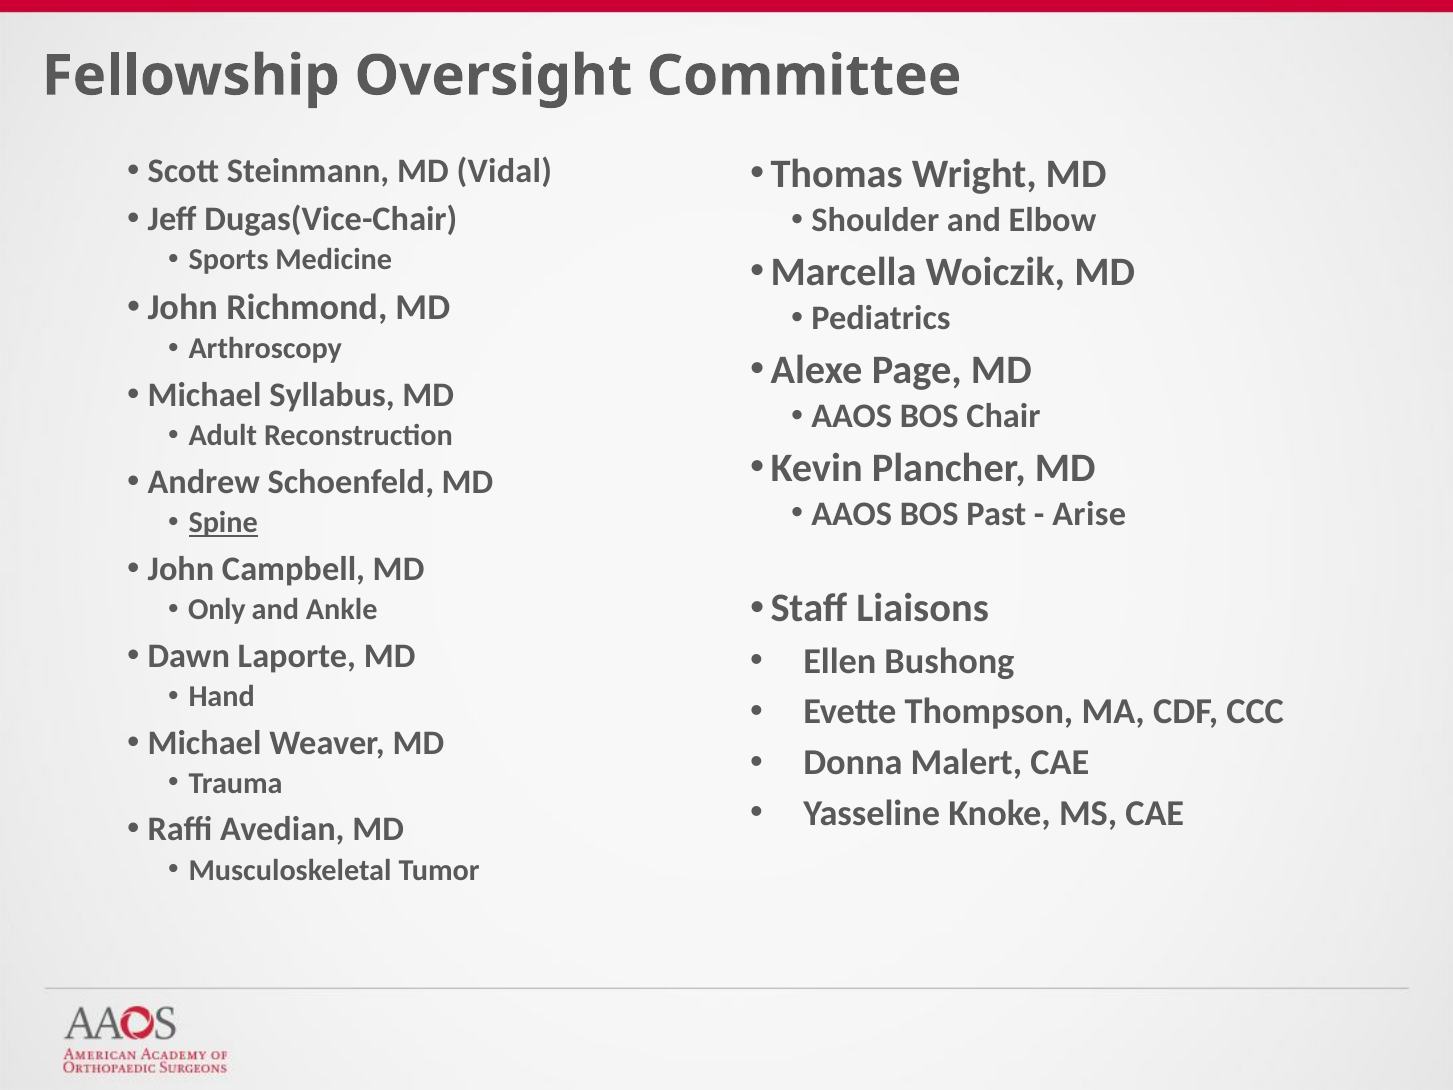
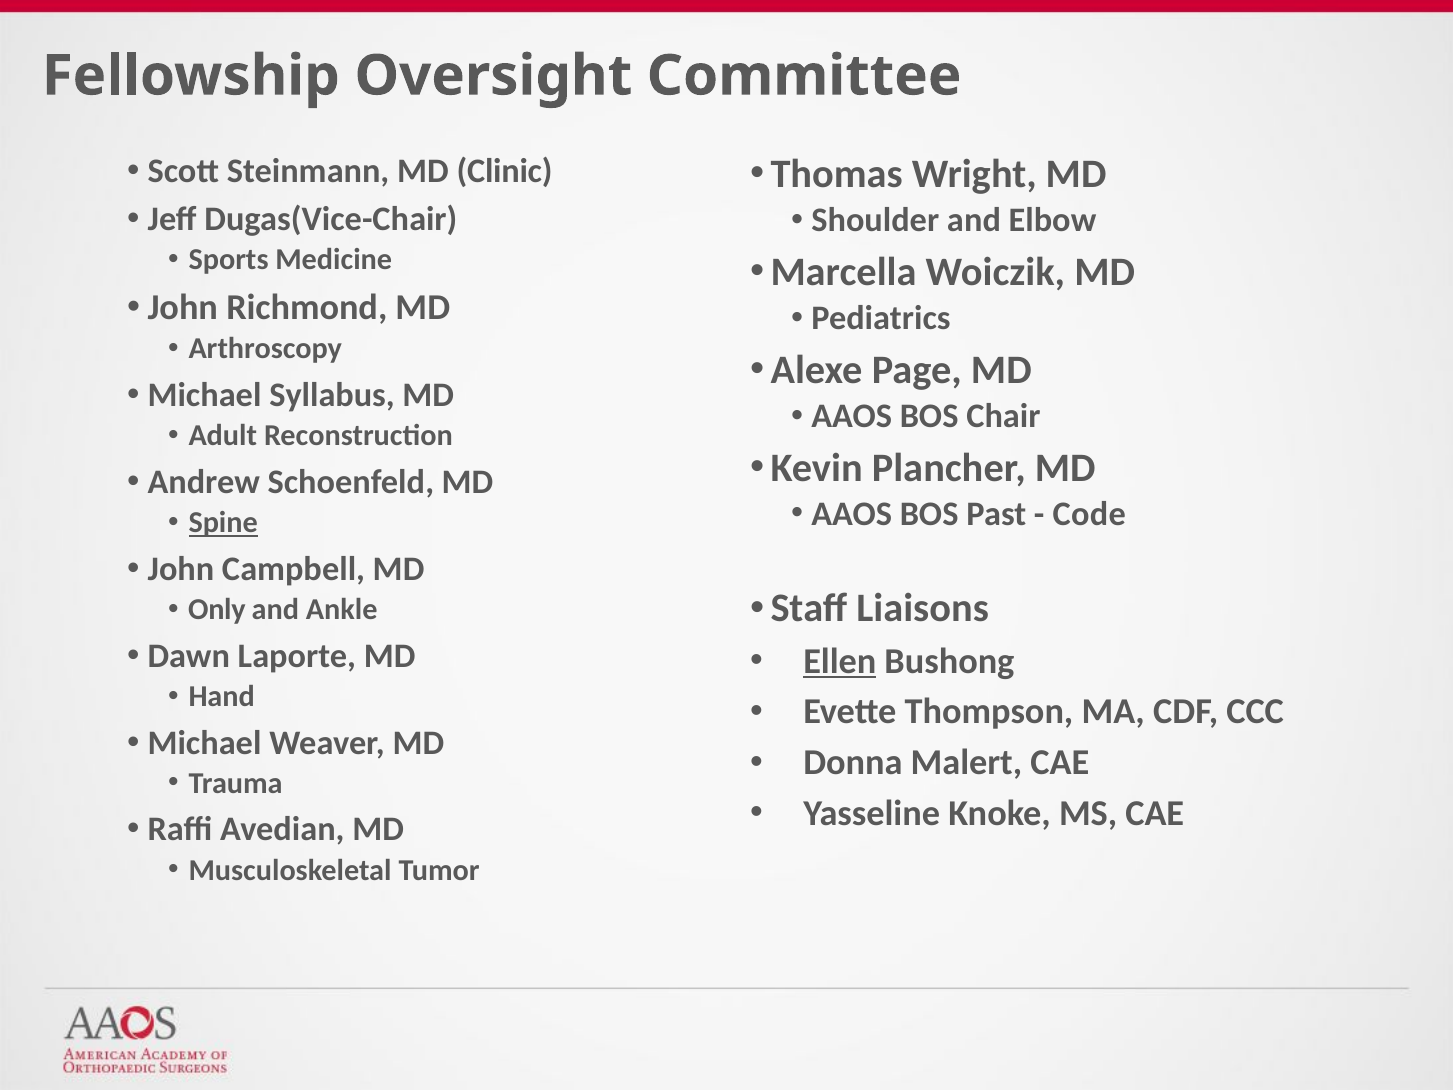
Vidal: Vidal -> Clinic
Arise: Arise -> Code
Ellen underline: none -> present
